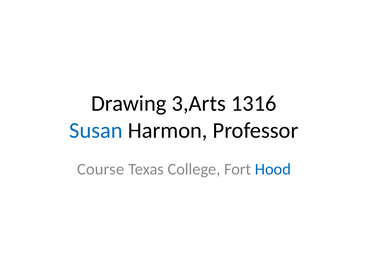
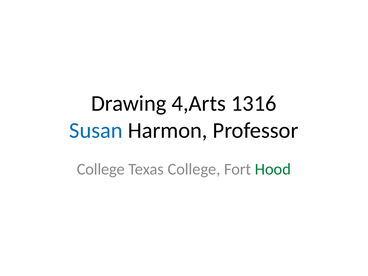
3,Arts: 3,Arts -> 4,Arts
Course at (101, 169): Course -> College
Hood colour: blue -> green
